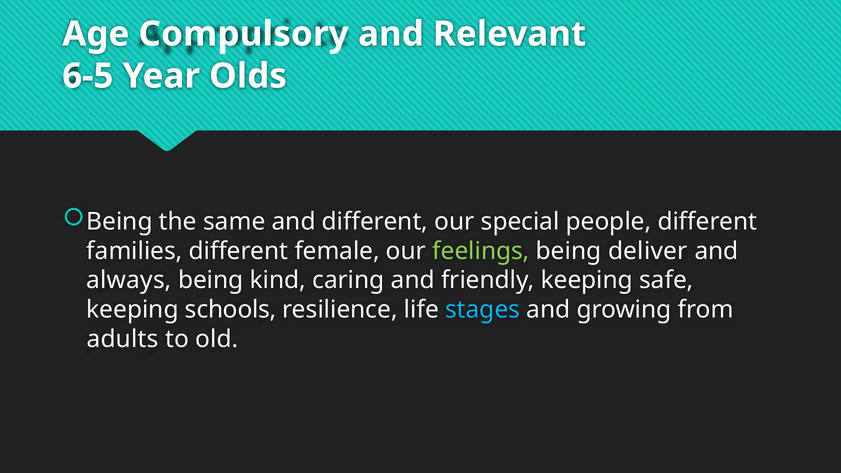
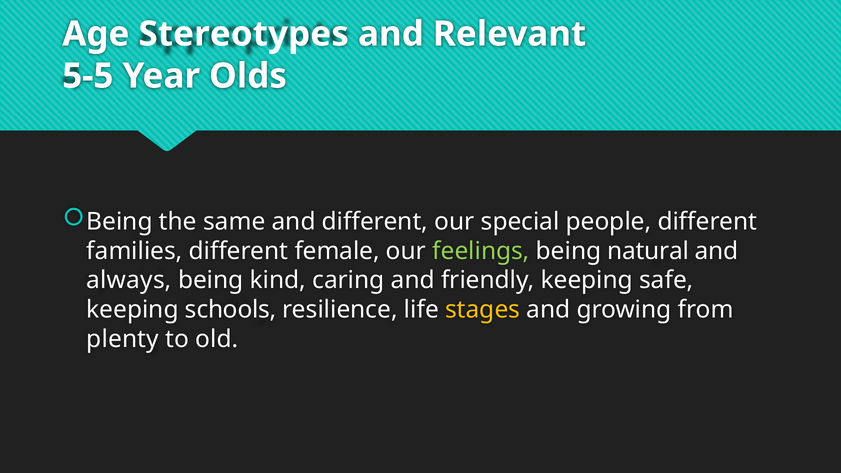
Compulsory: Compulsory -> Stereotypes
6-5: 6-5 -> 5-5
deliver: deliver -> natural
stages colour: light blue -> yellow
adults: adults -> plenty
